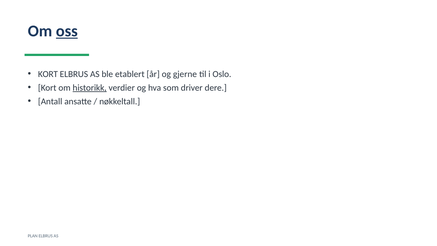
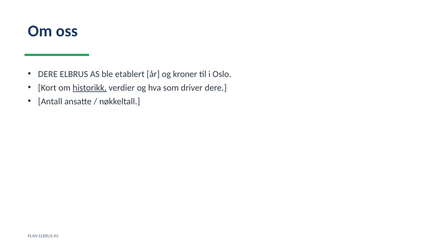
oss underline: present -> none
KORT at (48, 74): KORT -> DERE
gjerne: gjerne -> kroner
